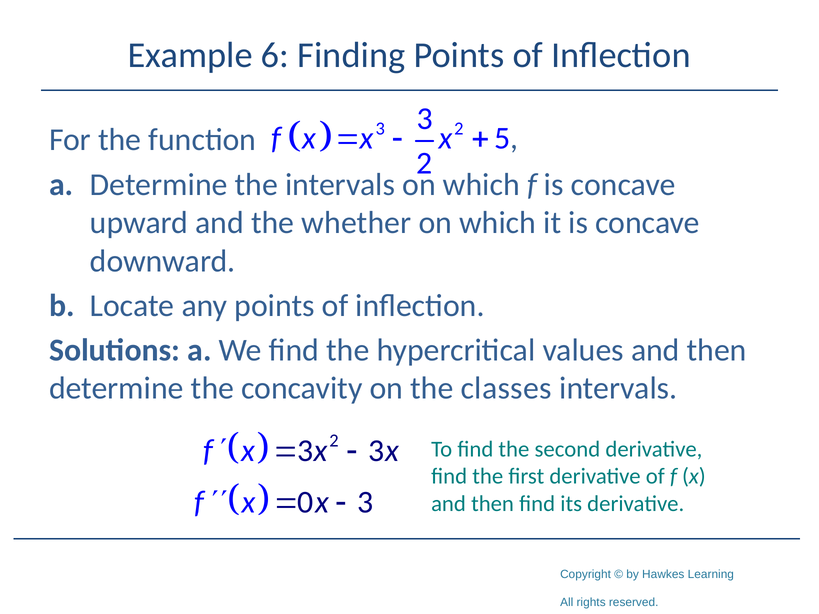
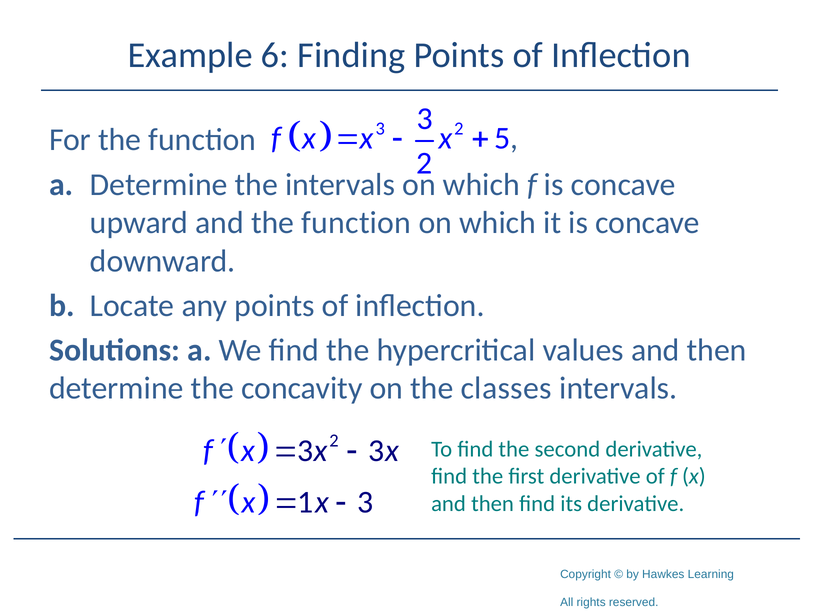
and the whether: whether -> function
0: 0 -> 1
